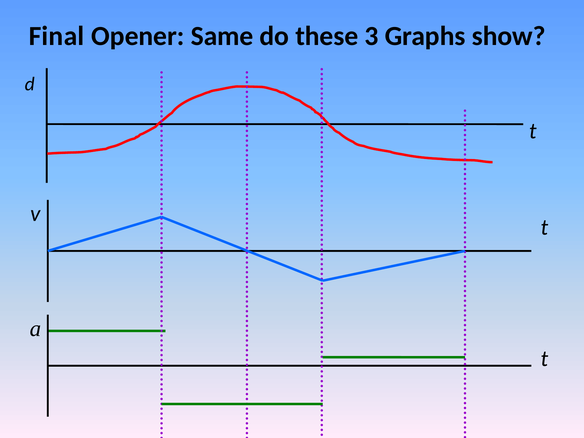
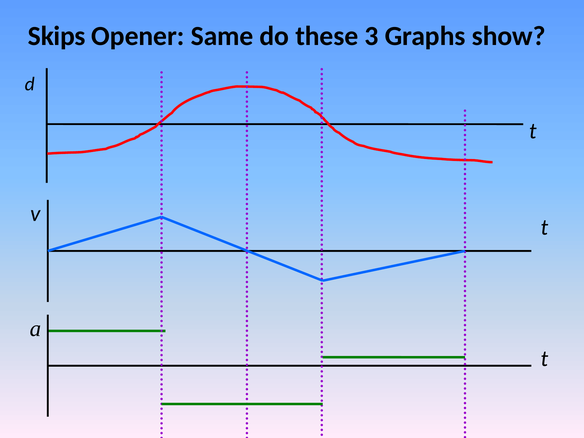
Final: Final -> Skips
